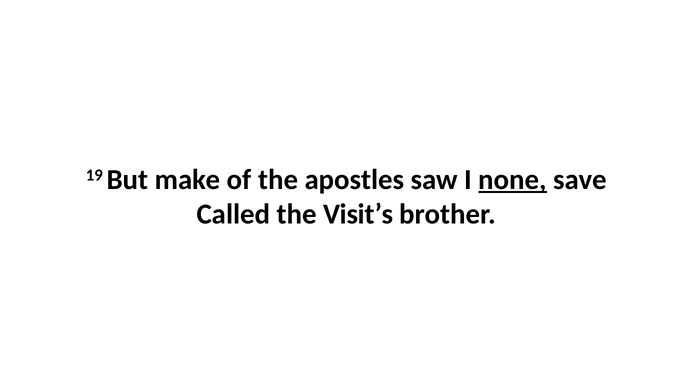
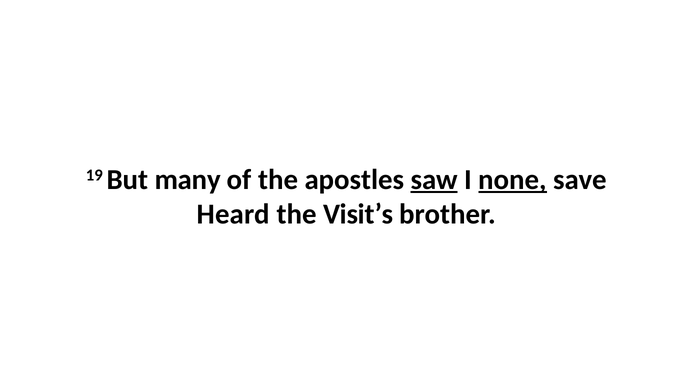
make: make -> many
saw underline: none -> present
Called: Called -> Heard
